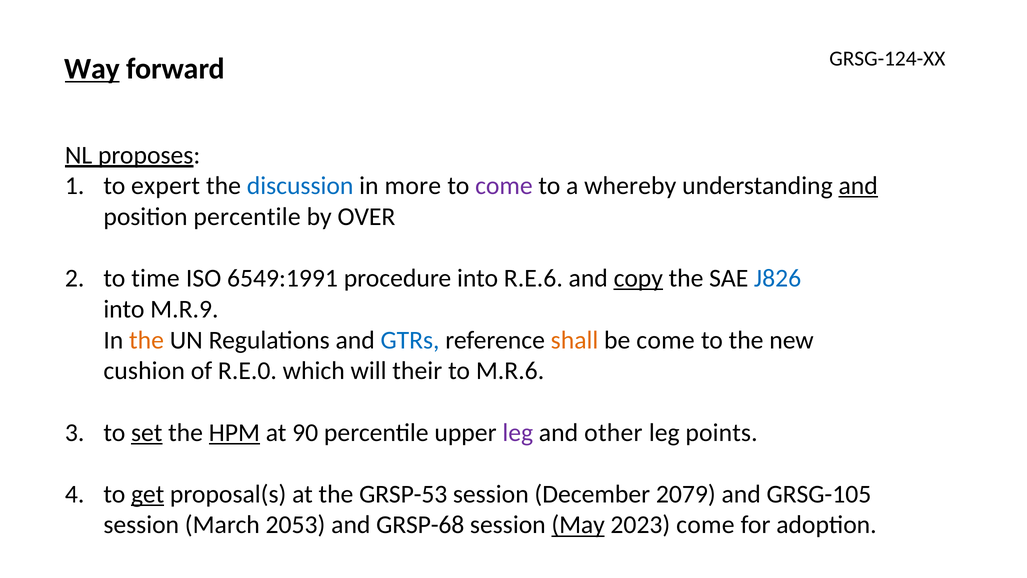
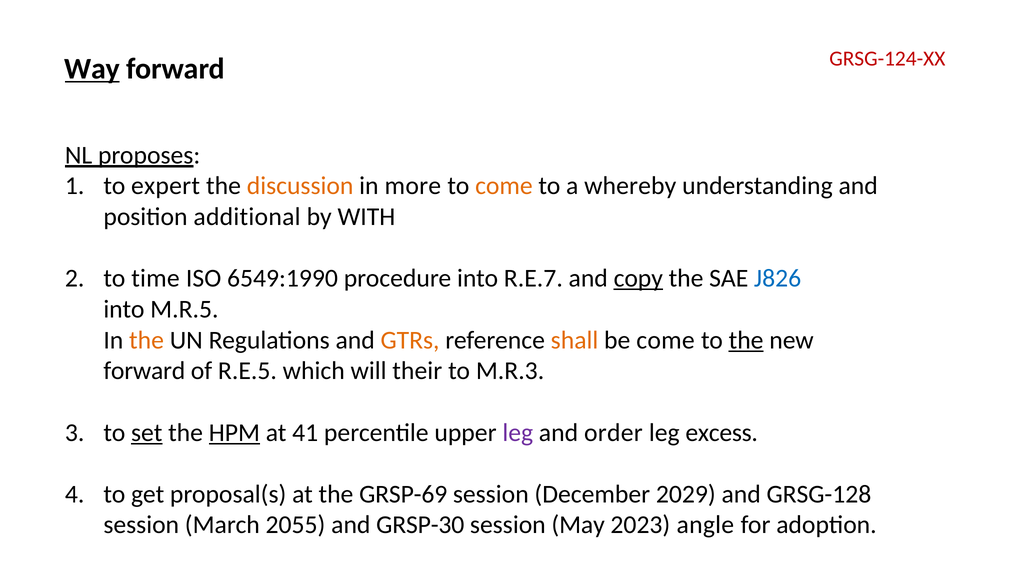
GRSG-124-XX colour: black -> red
discussion colour: blue -> orange
come at (504, 186) colour: purple -> orange
and at (858, 186) underline: present -> none
position percentile: percentile -> additional
OVER: OVER -> WITH
6549:1991: 6549:1991 -> 6549:1990
R.E.6: R.E.6 -> R.E.7
M.R.9: M.R.9 -> M.R.5
GTRs colour: blue -> orange
the at (746, 340) underline: none -> present
cushion at (144, 371): cushion -> forward
R.E.0: R.E.0 -> R.E.5
M.R.6: M.R.6 -> M.R.3
90: 90 -> 41
other: other -> order
points: points -> excess
get underline: present -> none
GRSP-53: GRSP-53 -> GRSP-69
2079: 2079 -> 2029
GRSG-105: GRSG-105 -> GRSG-128
2053: 2053 -> 2055
GRSP-68: GRSP-68 -> GRSP-30
May underline: present -> none
2023 come: come -> angle
